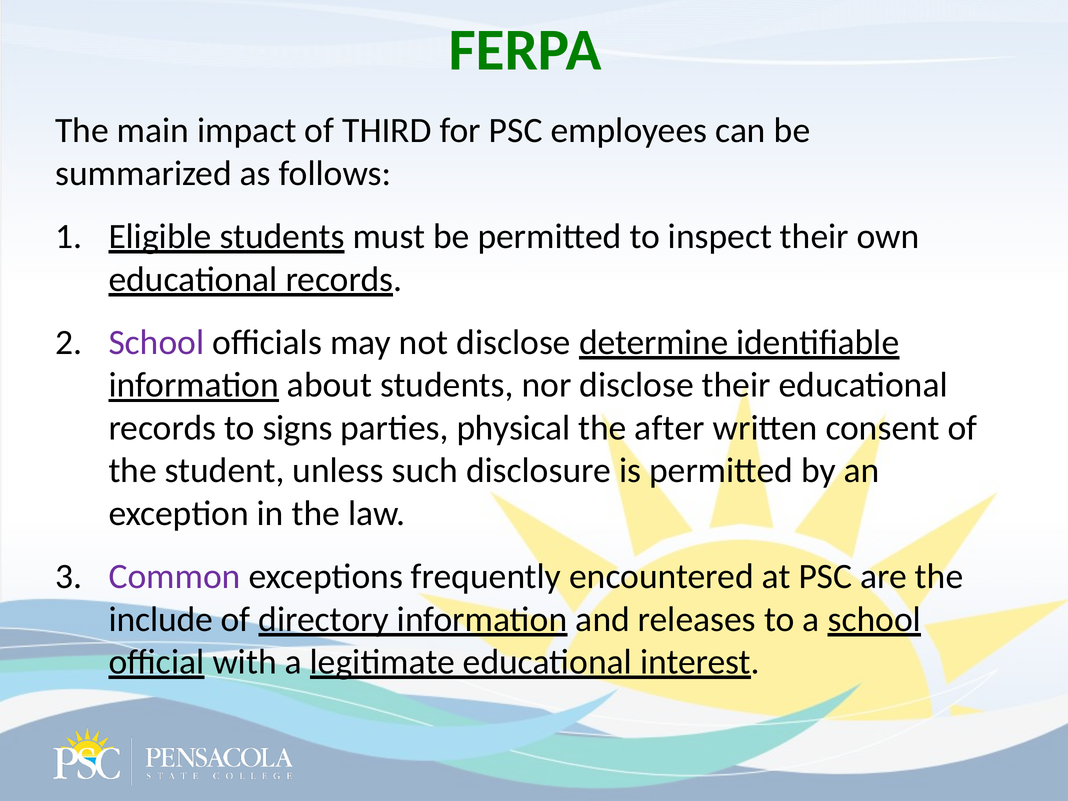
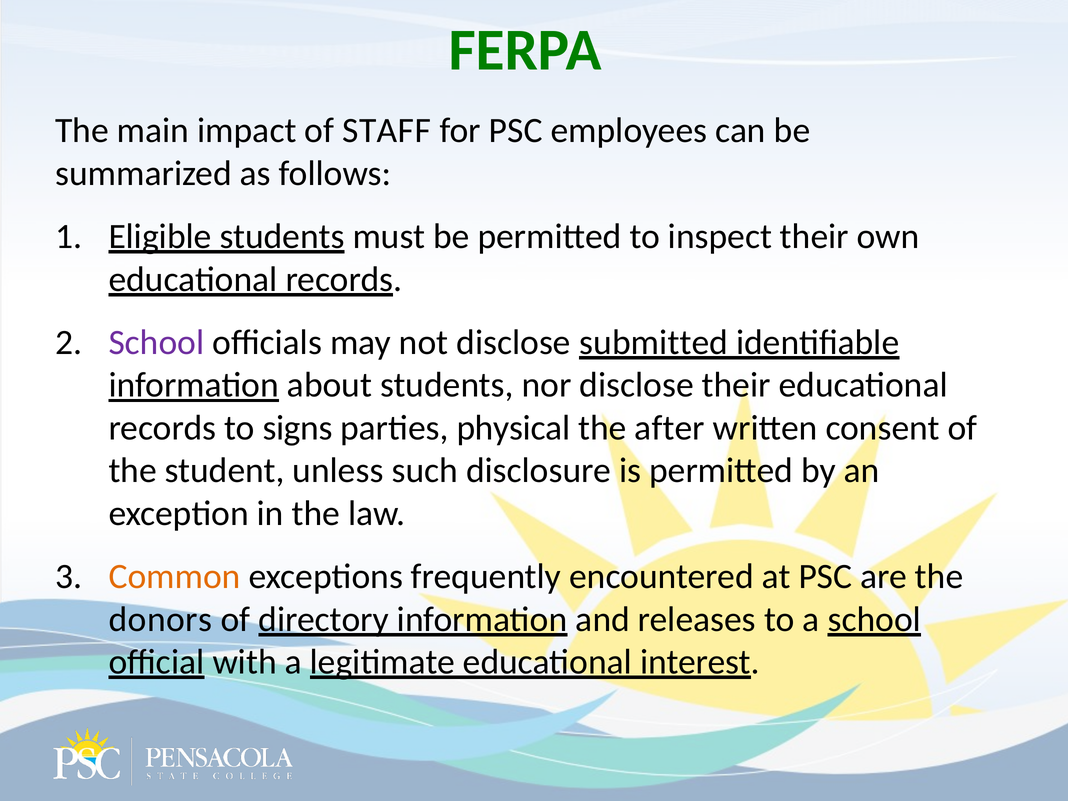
THIRD: THIRD -> STAFF
determine: determine -> submitted
Common colour: purple -> orange
include: include -> donors
